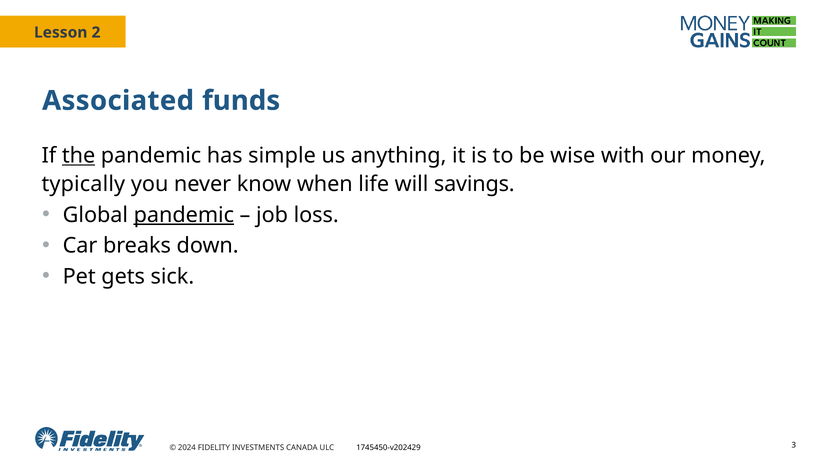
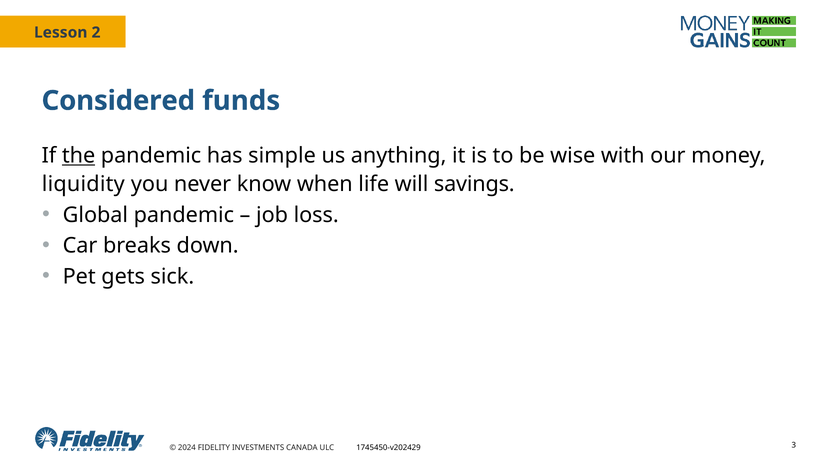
Associated: Associated -> Considered
typically: typically -> liquidity
pandemic at (184, 215) underline: present -> none
